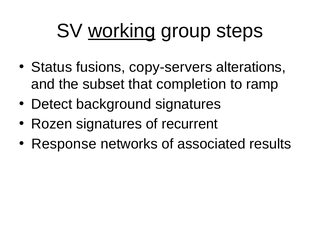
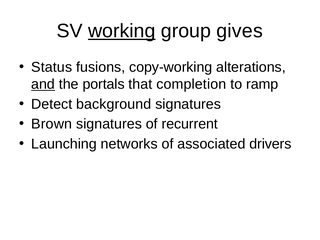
steps: steps -> gives
copy-servers: copy-servers -> copy-working
and underline: none -> present
subset: subset -> portals
Rozen: Rozen -> Brown
Response: Response -> Launching
results: results -> drivers
